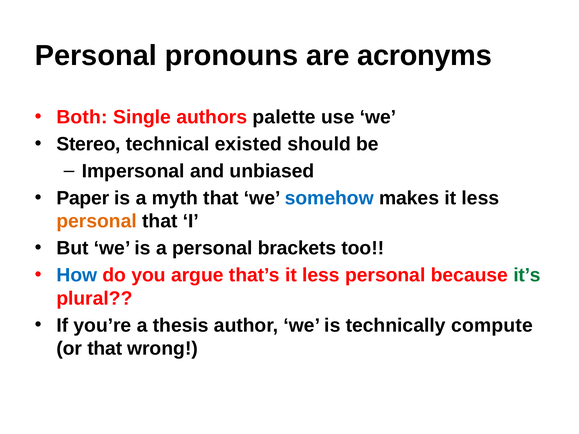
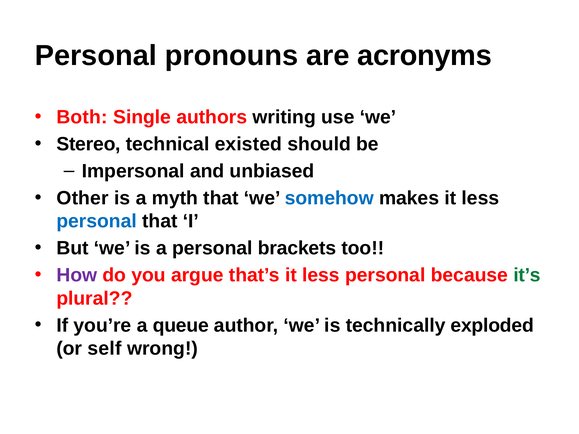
palette: palette -> writing
Paper: Paper -> Other
personal at (97, 221) colour: orange -> blue
How colour: blue -> purple
thesis: thesis -> queue
compute: compute -> exploded
or that: that -> self
